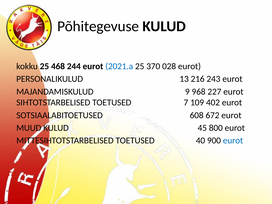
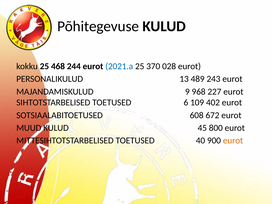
216: 216 -> 489
7: 7 -> 6
eurot at (233, 141) colour: blue -> orange
